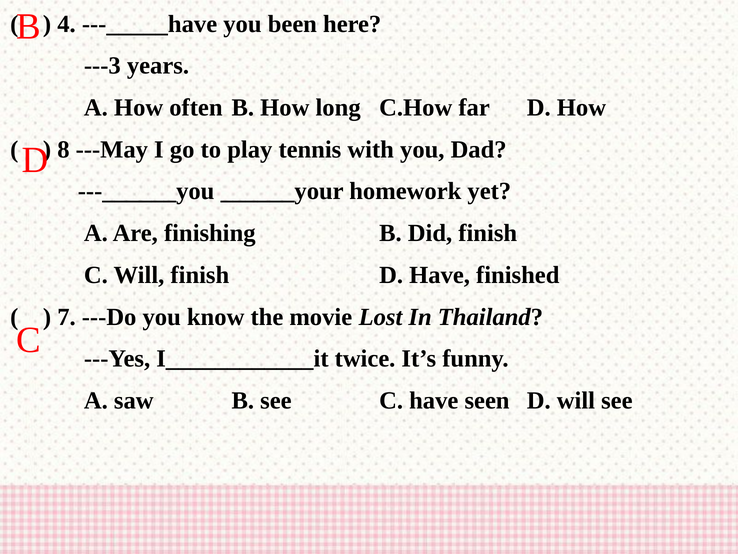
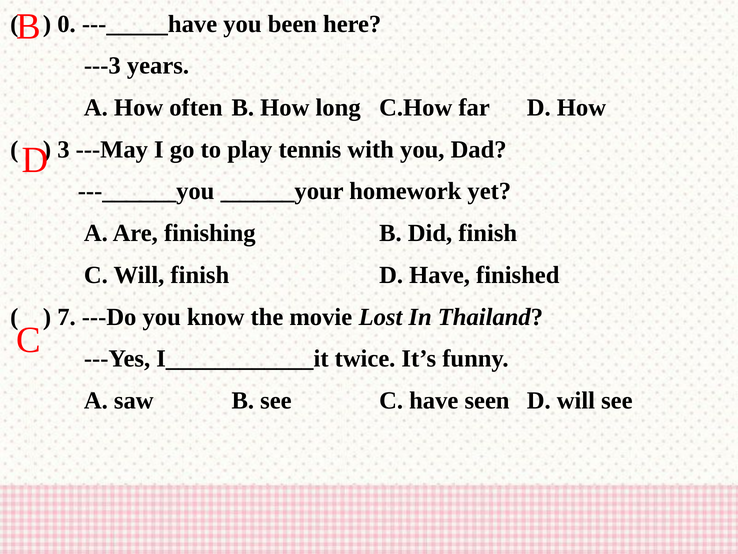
4: 4 -> 0
8: 8 -> 3
